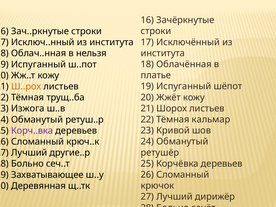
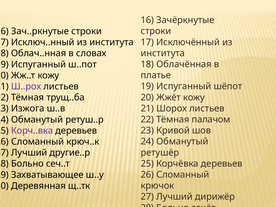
нельзя: нельзя -> словах
Ш..рох colour: orange -> purple
кальмар: кальмар -> палачом
